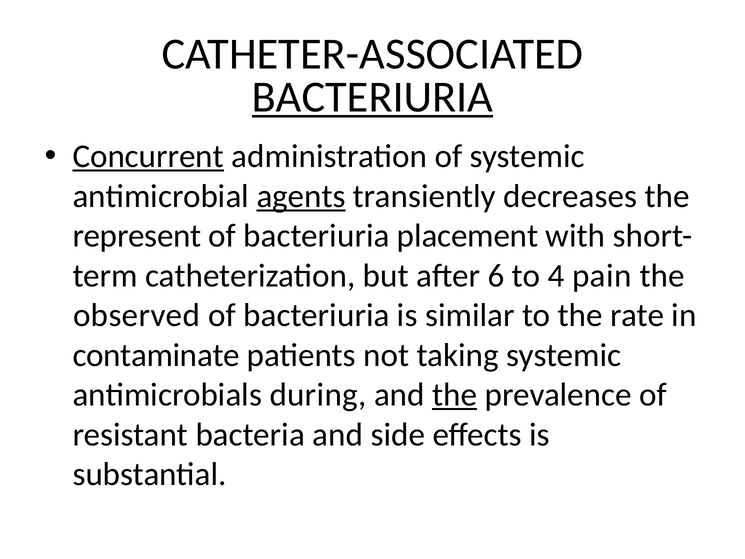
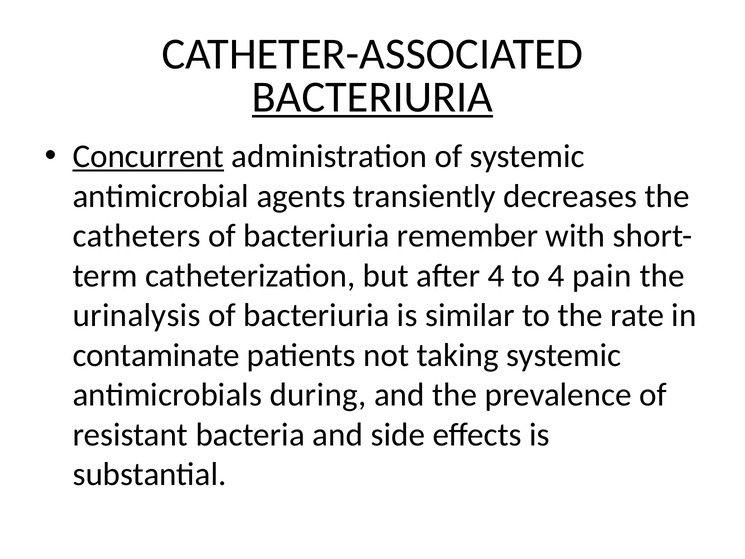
agents underline: present -> none
represent: represent -> catheters
placement: placement -> remember
after 6: 6 -> 4
observed: observed -> urinalysis
the at (455, 395) underline: present -> none
